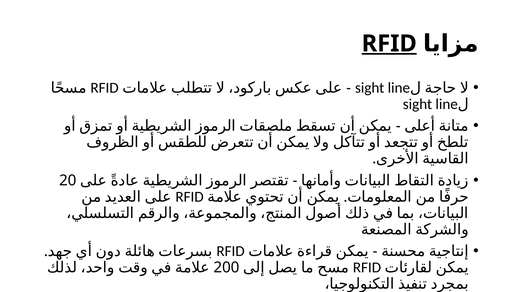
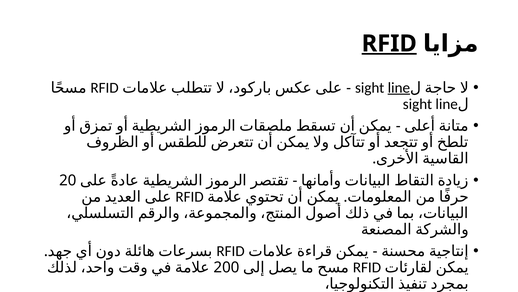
line at (399, 88) underline: none -> present
